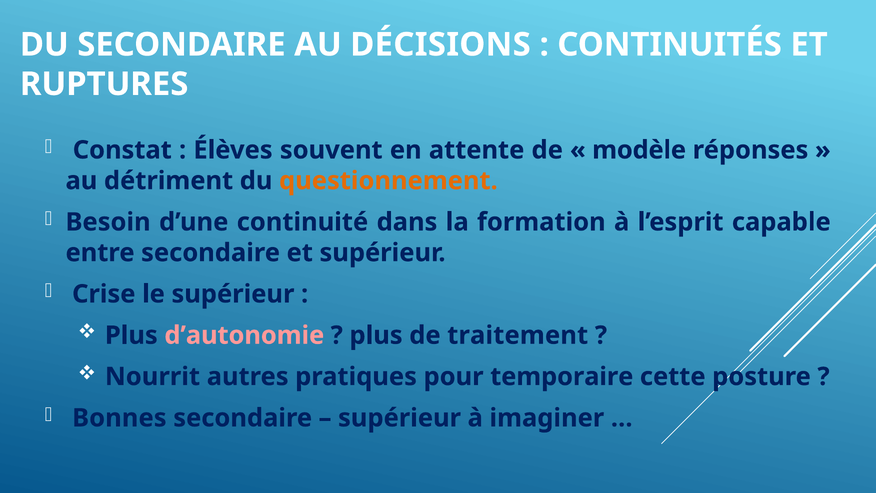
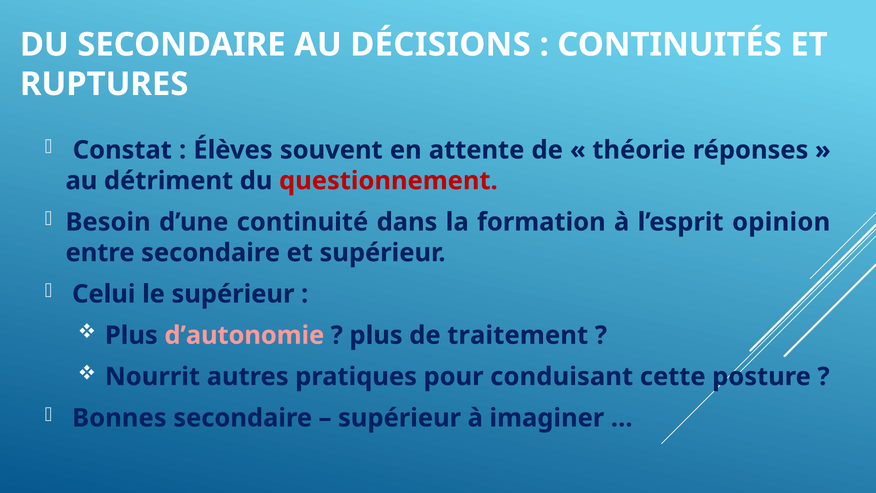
modèle: modèle -> théorie
questionnement colour: orange -> red
capable: capable -> opinion
Crise: Crise -> Celui
temporaire: temporaire -> conduisant
